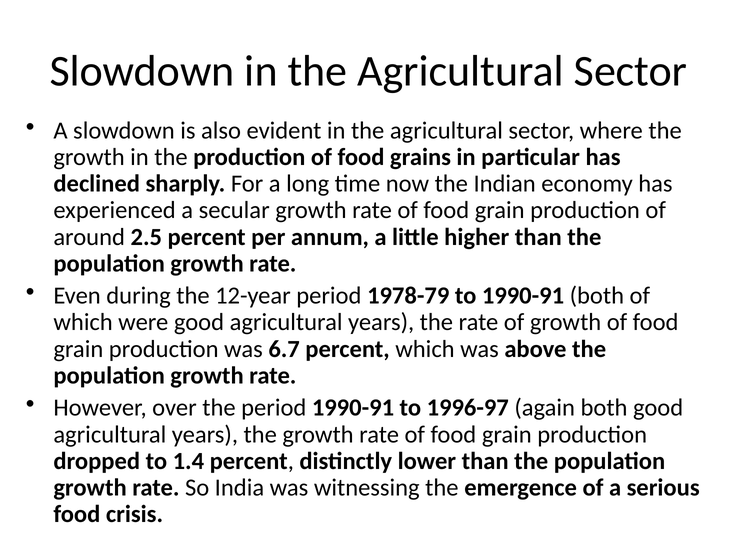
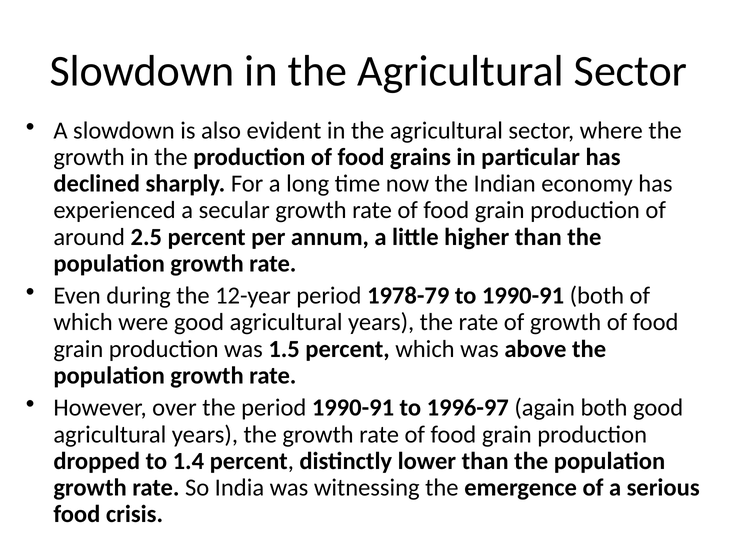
6.7: 6.7 -> 1.5
